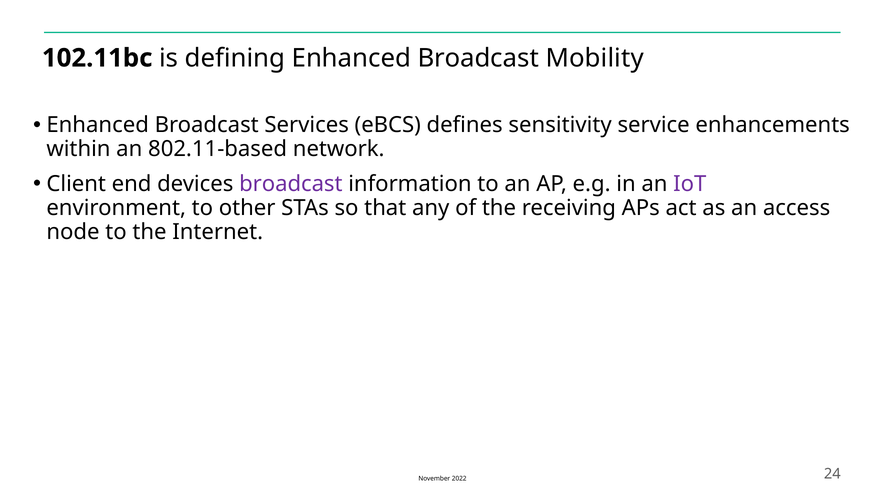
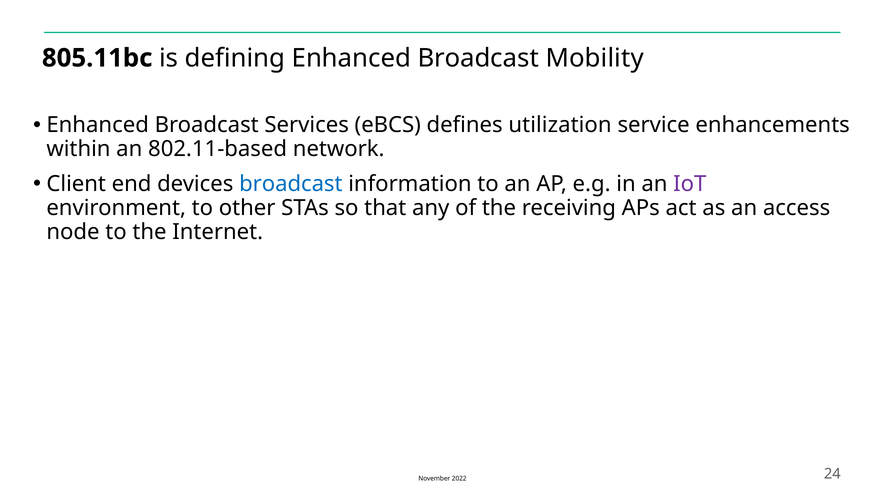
102.11bc: 102.11bc -> 805.11bc
sensitivity: sensitivity -> utilization
broadcast at (291, 184) colour: purple -> blue
